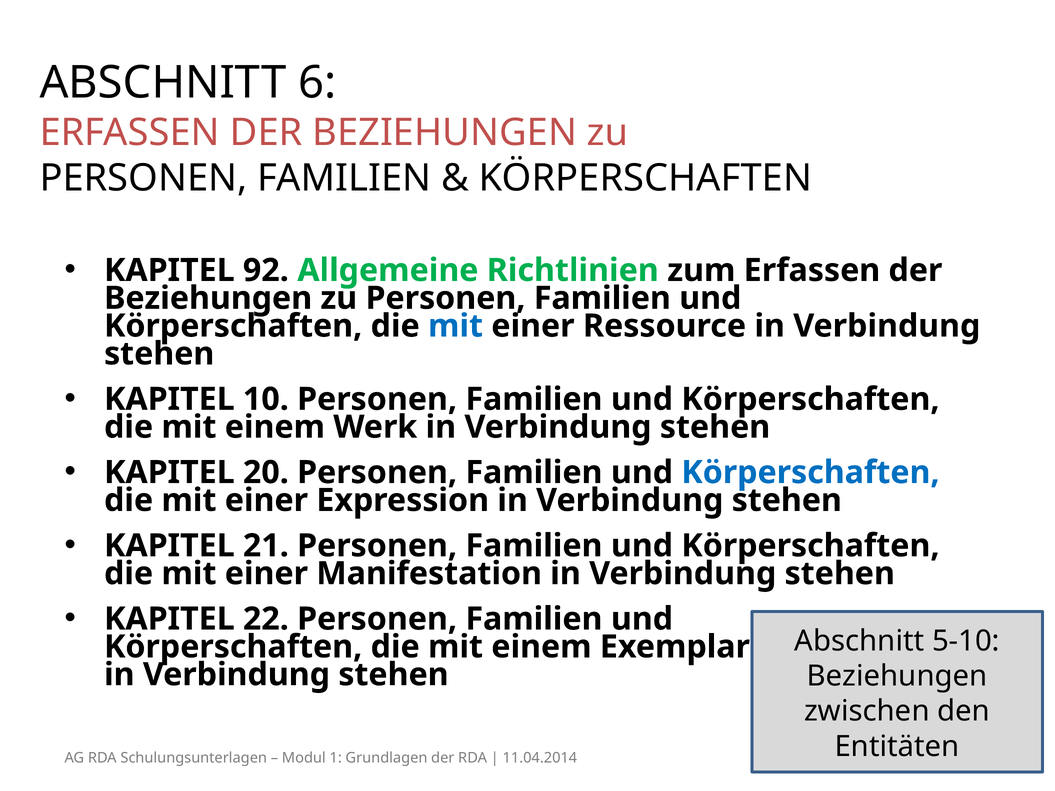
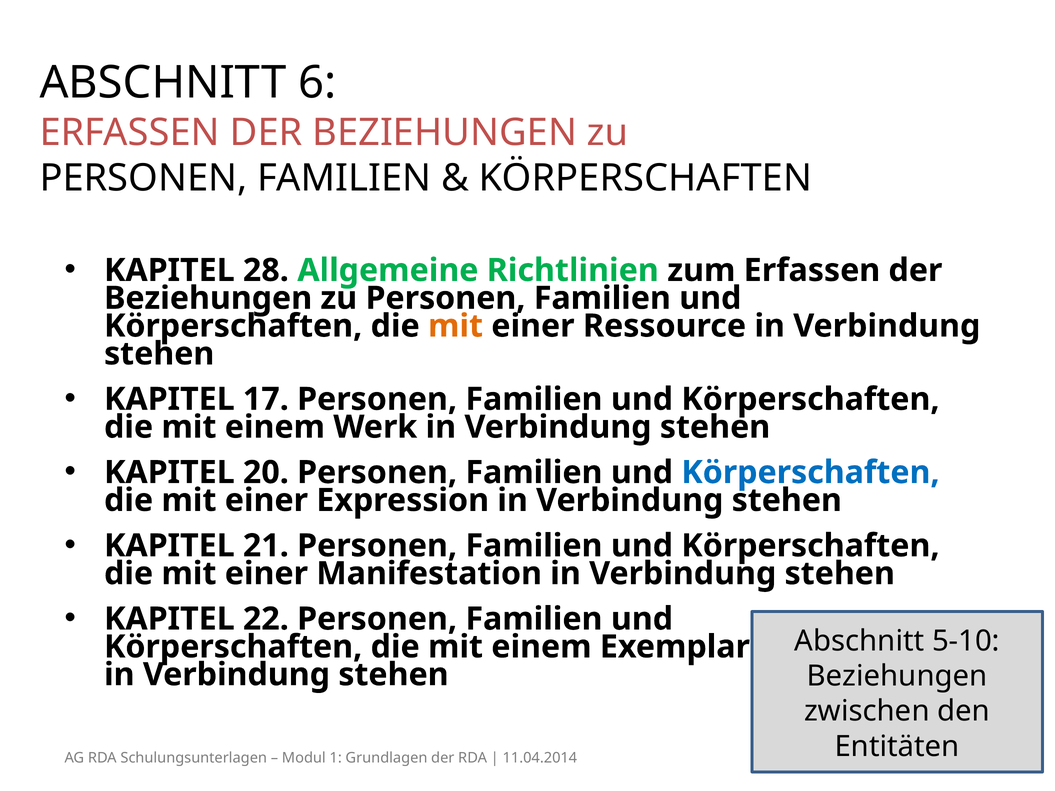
92: 92 -> 28
mit at (456, 326) colour: blue -> orange
10: 10 -> 17
